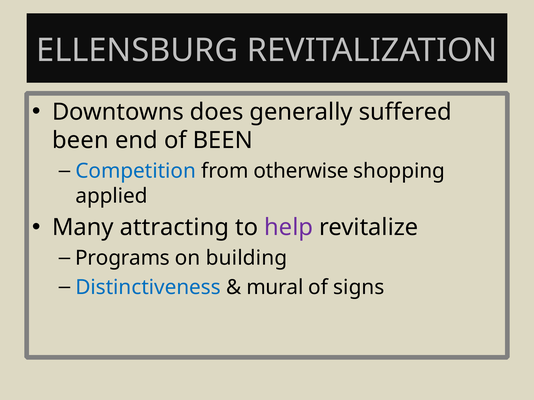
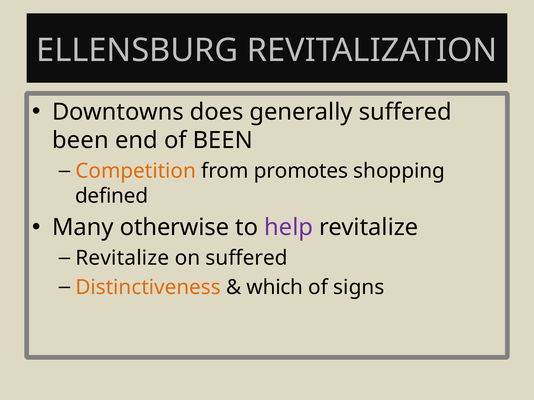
Competition colour: blue -> orange
otherwise: otherwise -> promotes
applied: applied -> defined
attracting: attracting -> otherwise
Programs at (123, 258): Programs -> Revitalize
on building: building -> suffered
Distinctiveness colour: blue -> orange
mural: mural -> which
